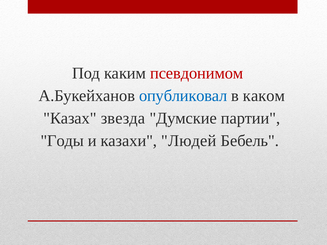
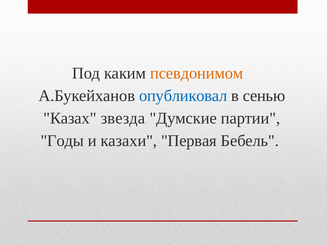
псевдонимом colour: red -> orange
каком: каком -> сенью
Людей: Людей -> Первая
